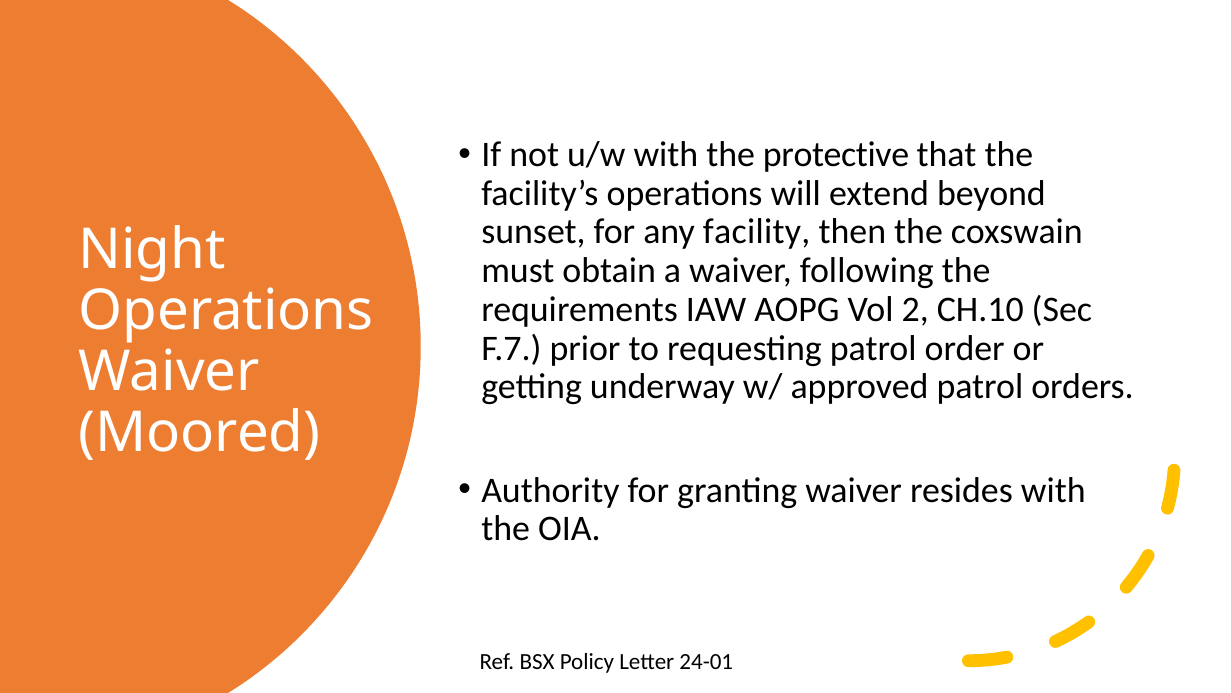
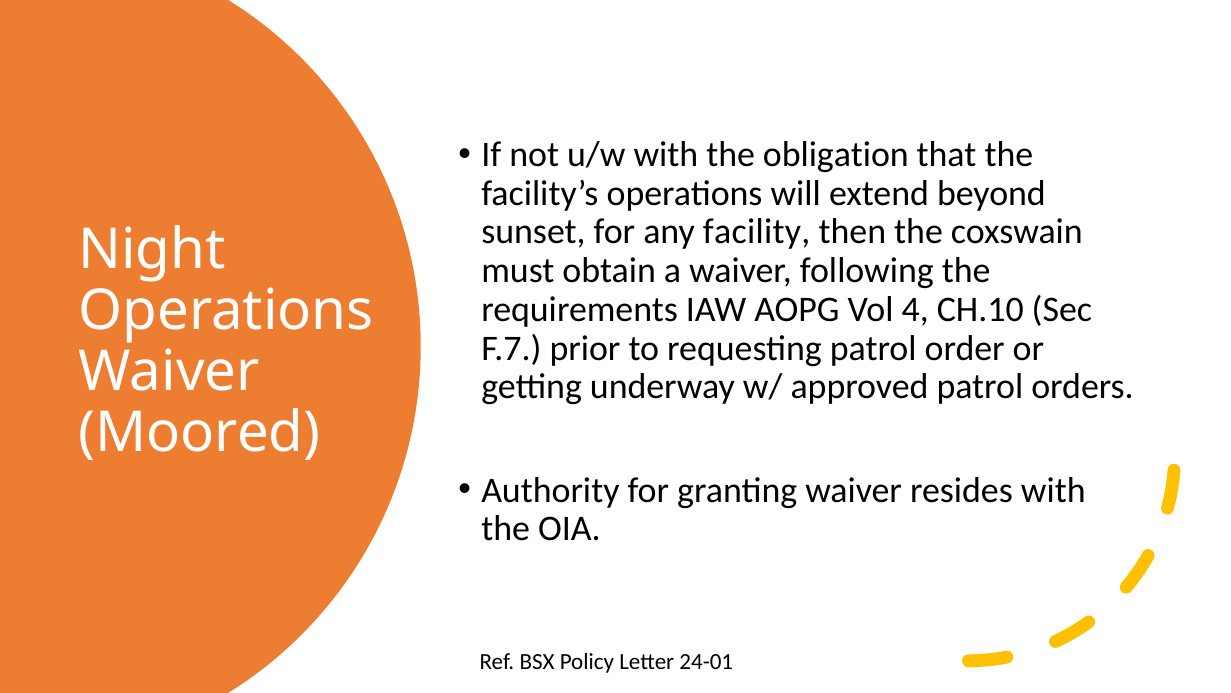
protective: protective -> obligation
2: 2 -> 4
